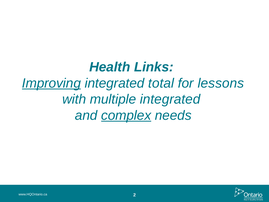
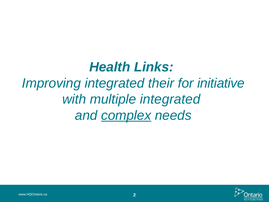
Improving underline: present -> none
total: total -> their
lessons: lessons -> initiative
